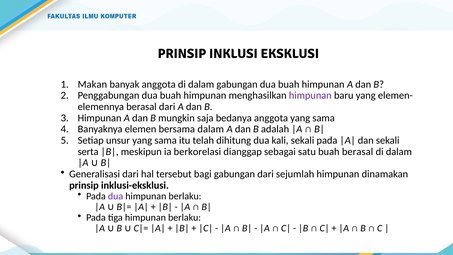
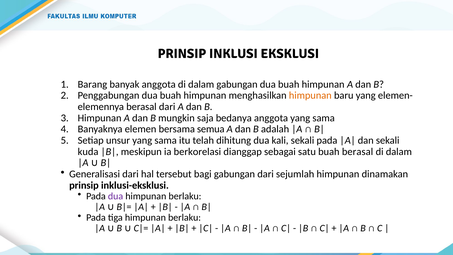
Makan: Makan -> Barang
himpunan at (310, 95) colour: purple -> orange
bersama dalam: dalam -> semua
serta: serta -> kuda
